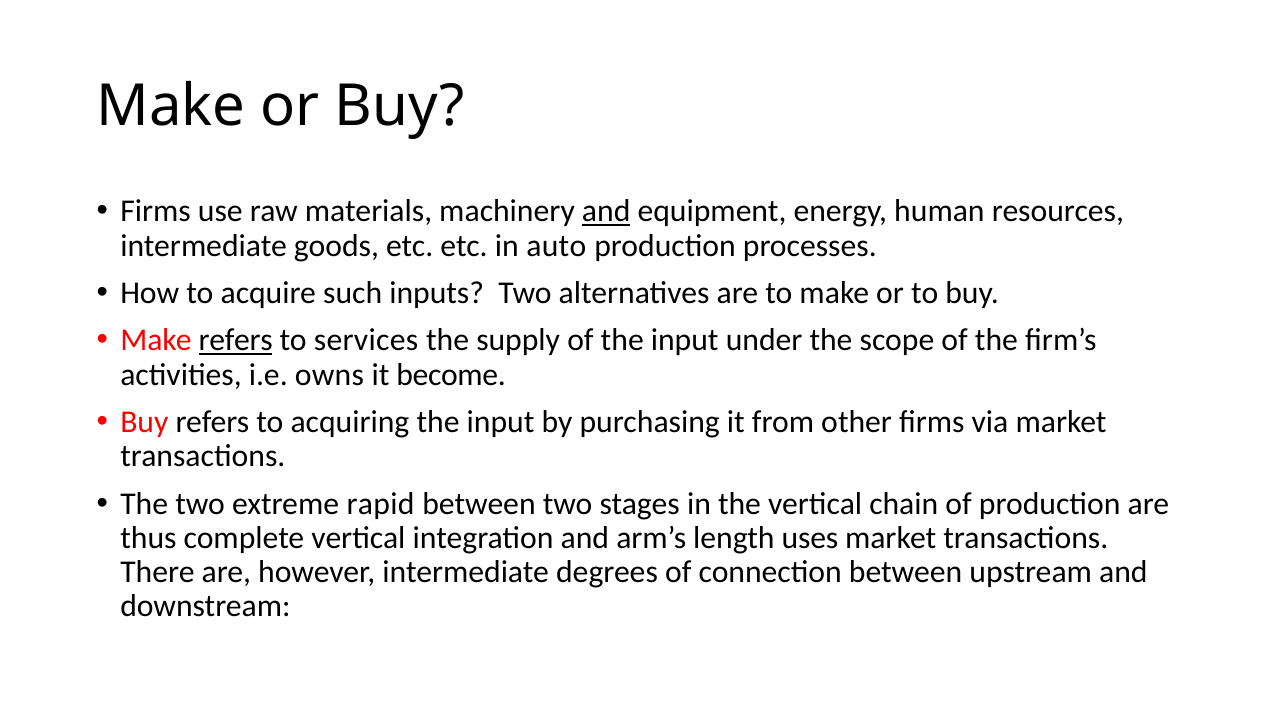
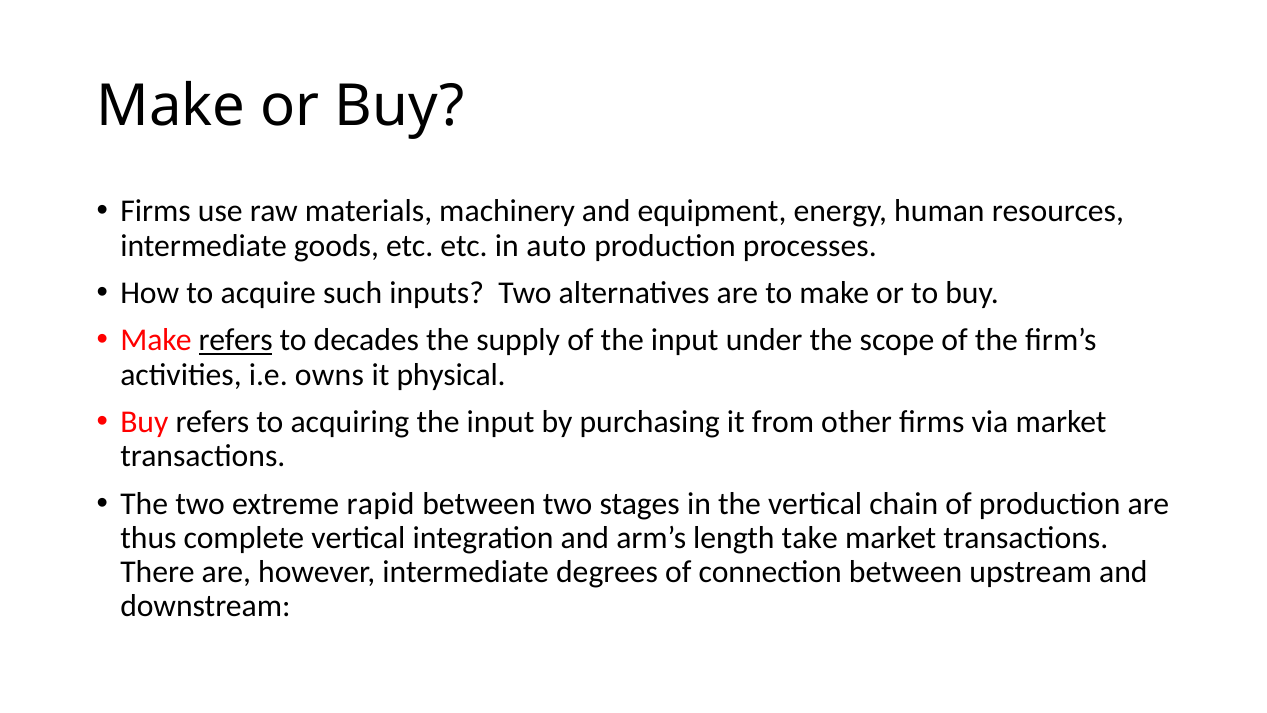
and at (606, 211) underline: present -> none
services: services -> decades
become: become -> physical
uses: uses -> take
